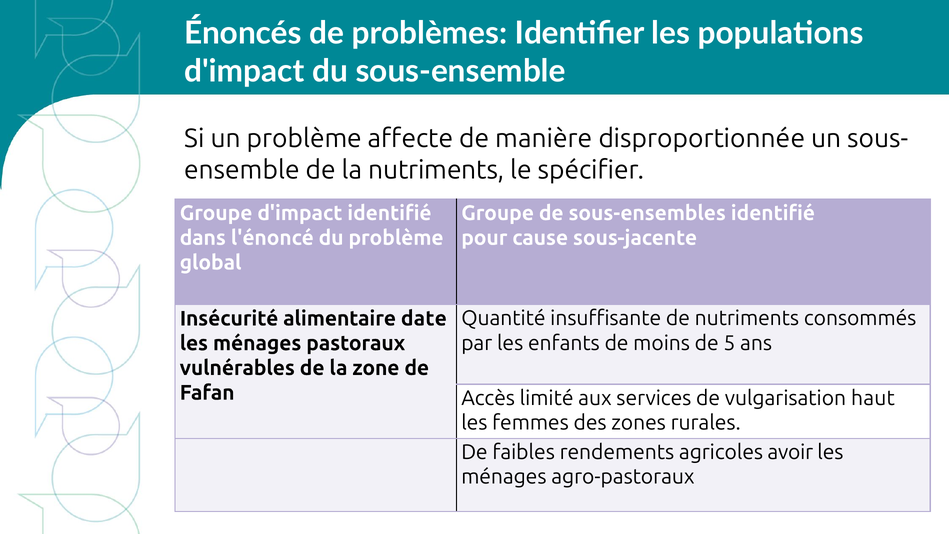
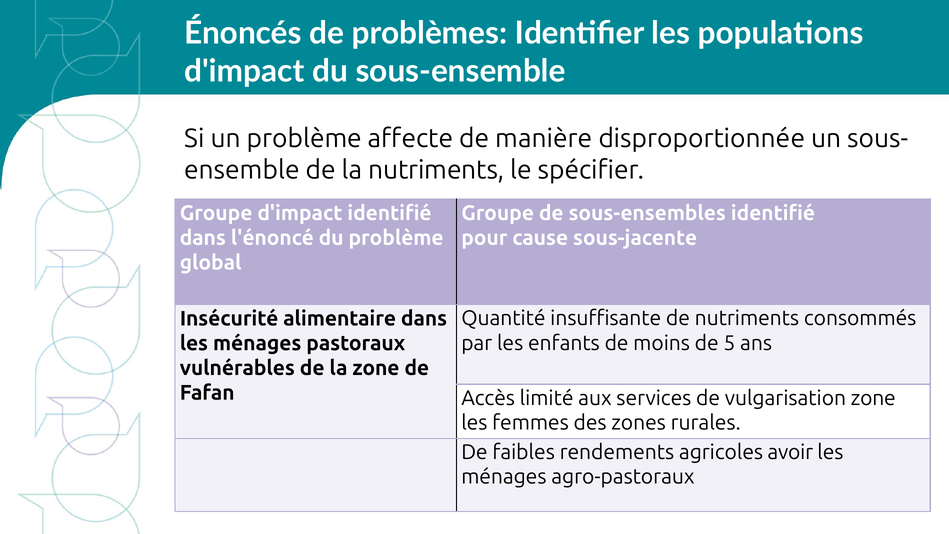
alimentaire date: date -> dans
vulgarisation haut: haut -> zone
